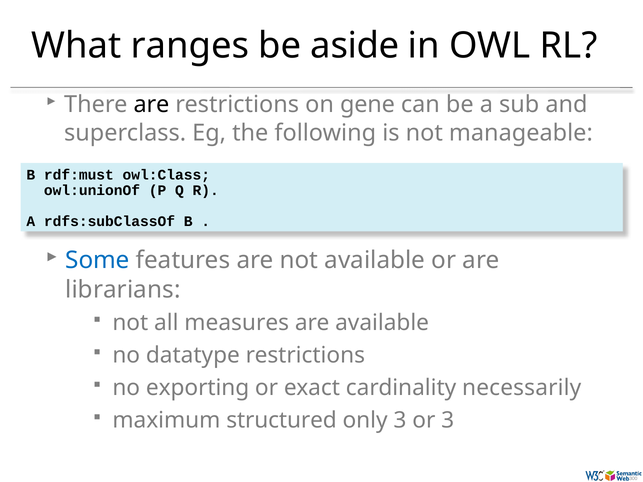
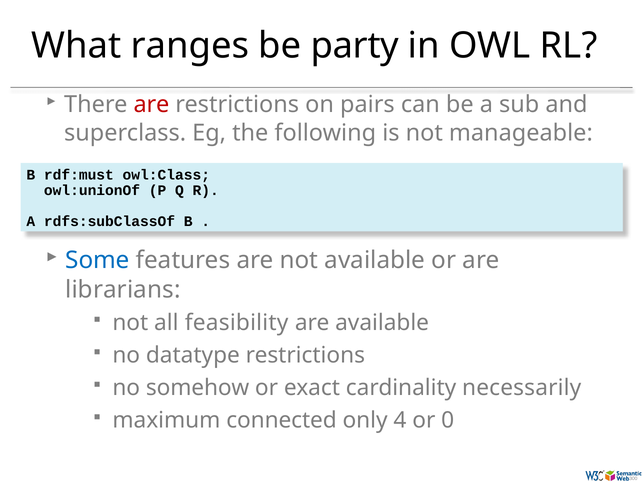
aside: aside -> party
are at (151, 105) colour: black -> red
gene: gene -> pairs
measures: measures -> feasibility
exporting: exporting -> somehow
structured: structured -> connected
only 3: 3 -> 4
or 3: 3 -> 0
